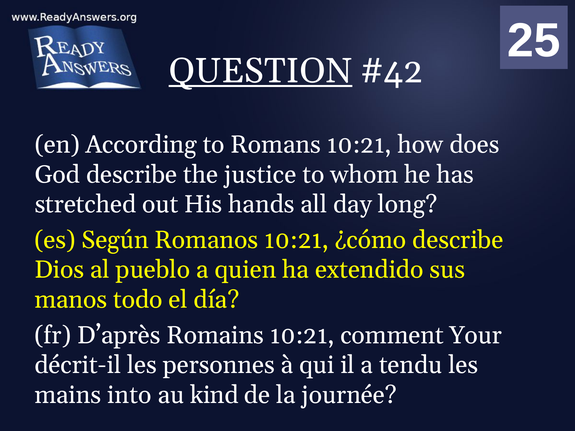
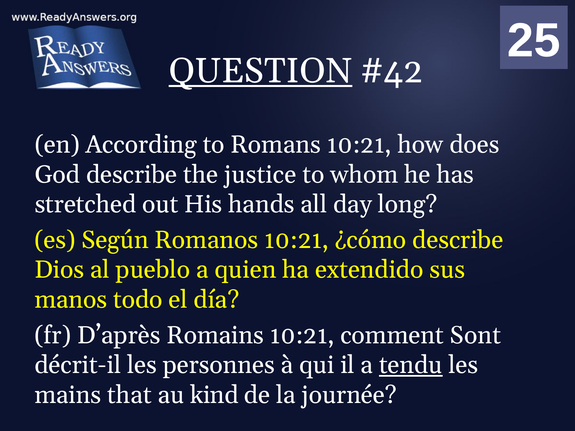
Your: Your -> Sont
tendu underline: none -> present
into: into -> that
